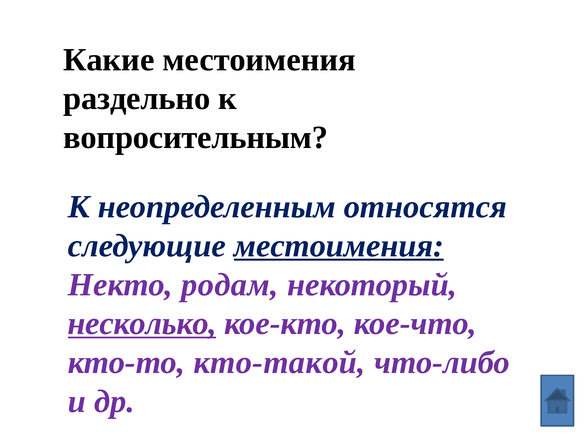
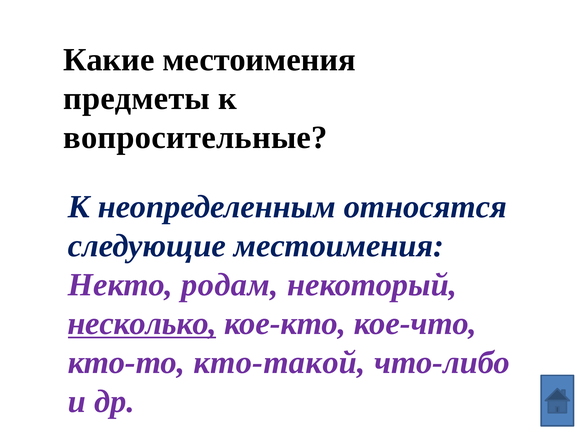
раздельно: раздельно -> предметы
вопросительным: вопросительным -> вопросительные
местоимения at (339, 246) underline: present -> none
